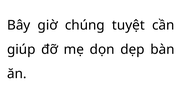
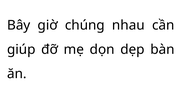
tuyệt: tuyệt -> nhau
